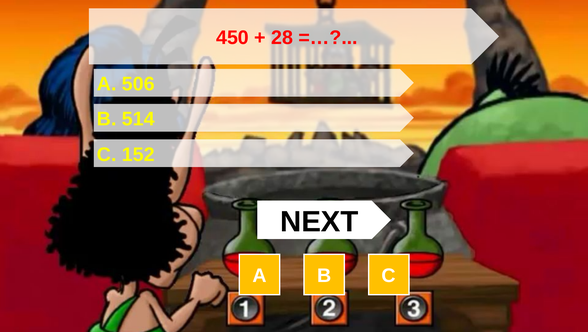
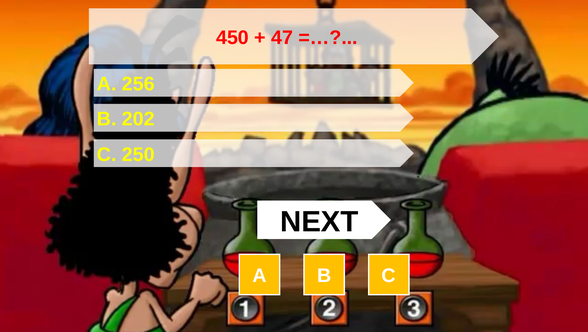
28: 28 -> 47
506: 506 -> 256
514: 514 -> 202
152: 152 -> 250
